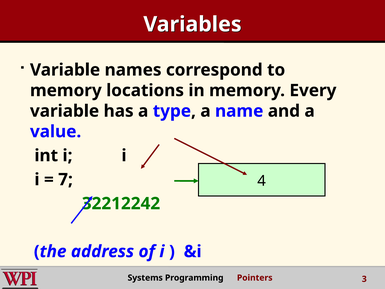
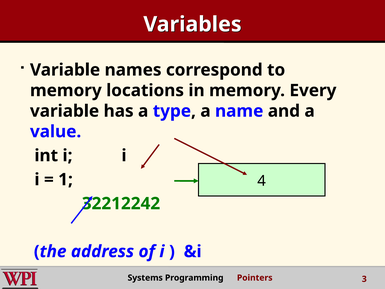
7: 7 -> 1
